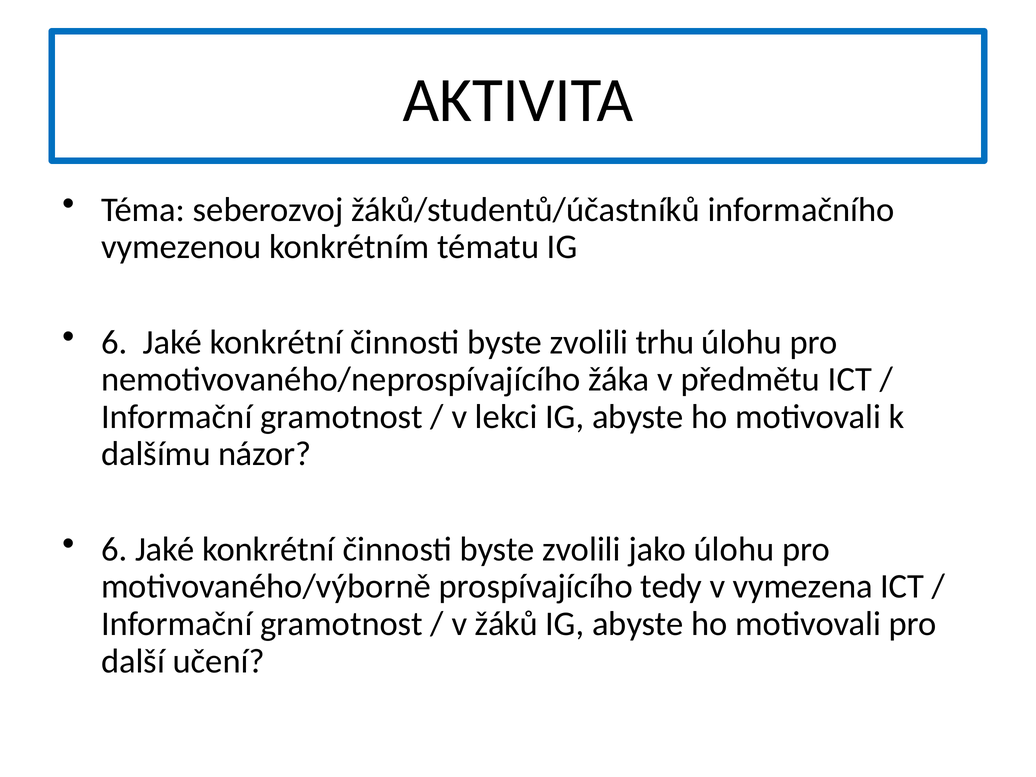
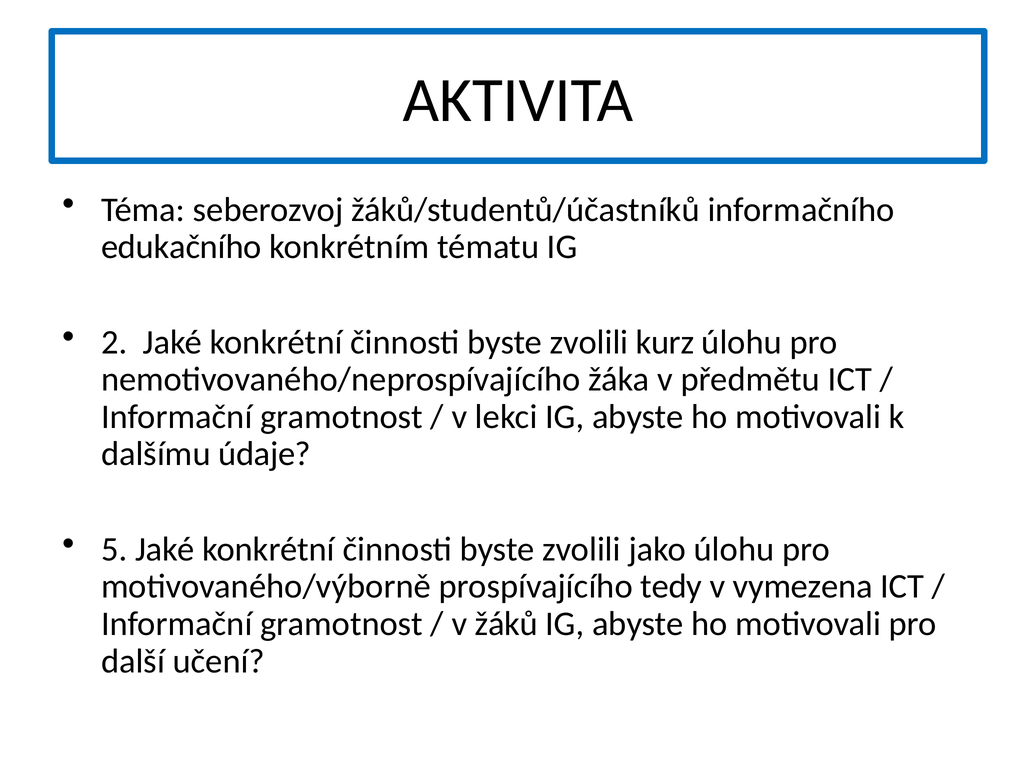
vymezenou: vymezenou -> edukačního
6 at (114, 342): 6 -> 2
trhu: trhu -> kurz
názor: názor -> údaje
6 at (114, 549): 6 -> 5
